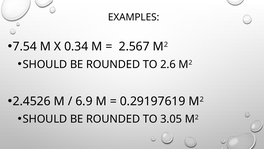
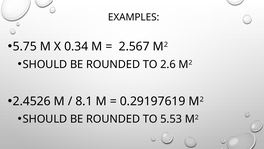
7.54: 7.54 -> 5.75
6.9: 6.9 -> 8.1
3.05: 3.05 -> 5.53
